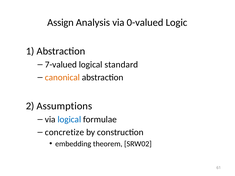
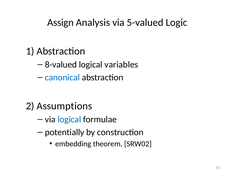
0-valued: 0-valued -> 5-valued
7-valued: 7-valued -> 8-valued
standard: standard -> variables
canonical colour: orange -> blue
concretize: concretize -> potentially
